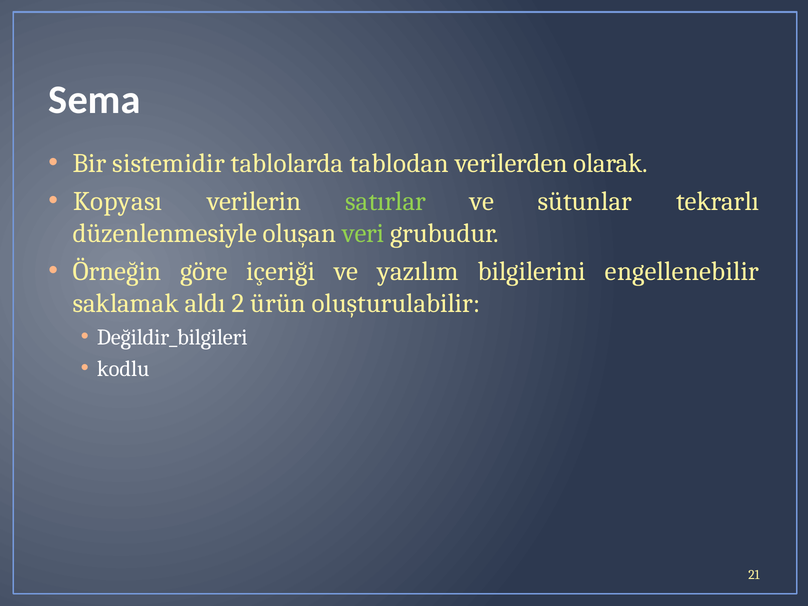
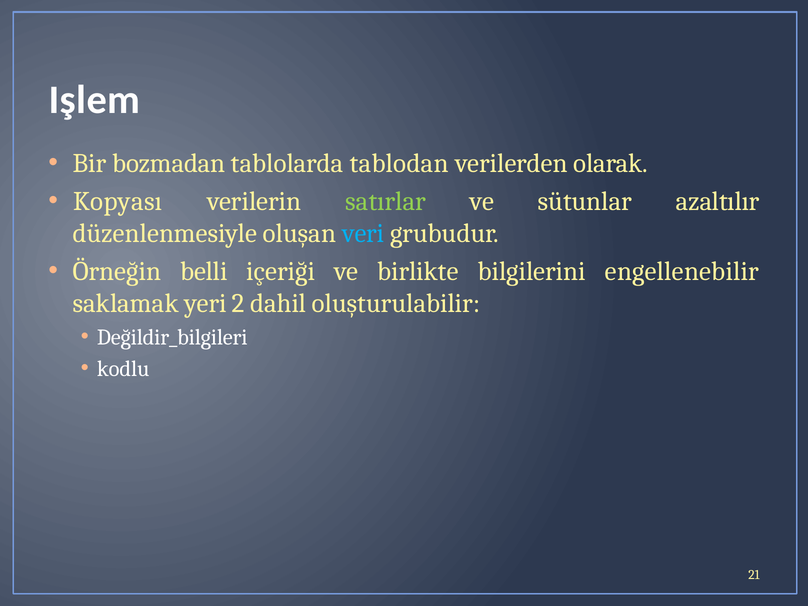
Sema: Sema -> Işlem
sistemidir: sistemidir -> bozmadan
tekrarlı: tekrarlı -> azaltılır
veri colour: light green -> light blue
göre: göre -> belli
yazılım: yazılım -> birlikte
aldı: aldı -> yeri
ürün: ürün -> dahil
